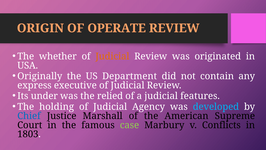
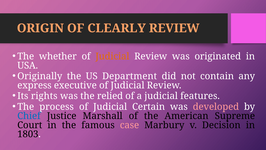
OPERATE: OPERATE -> CLEARLY
under: under -> rights
holding: holding -> process
Agency: Agency -> Certain
developed colour: light blue -> pink
case colour: light green -> pink
Conflicts: Conflicts -> Decision
